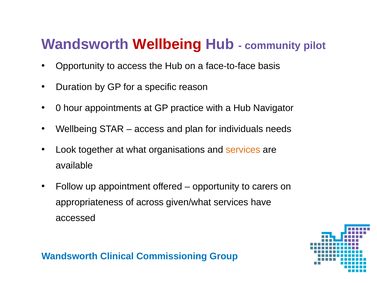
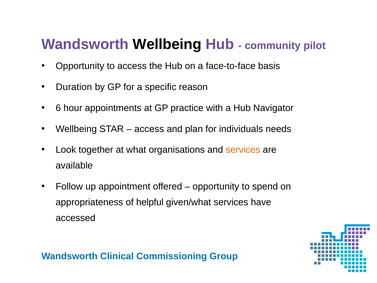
Wellbeing at (167, 44) colour: red -> black
0: 0 -> 6
carers: carers -> spend
across: across -> helpful
